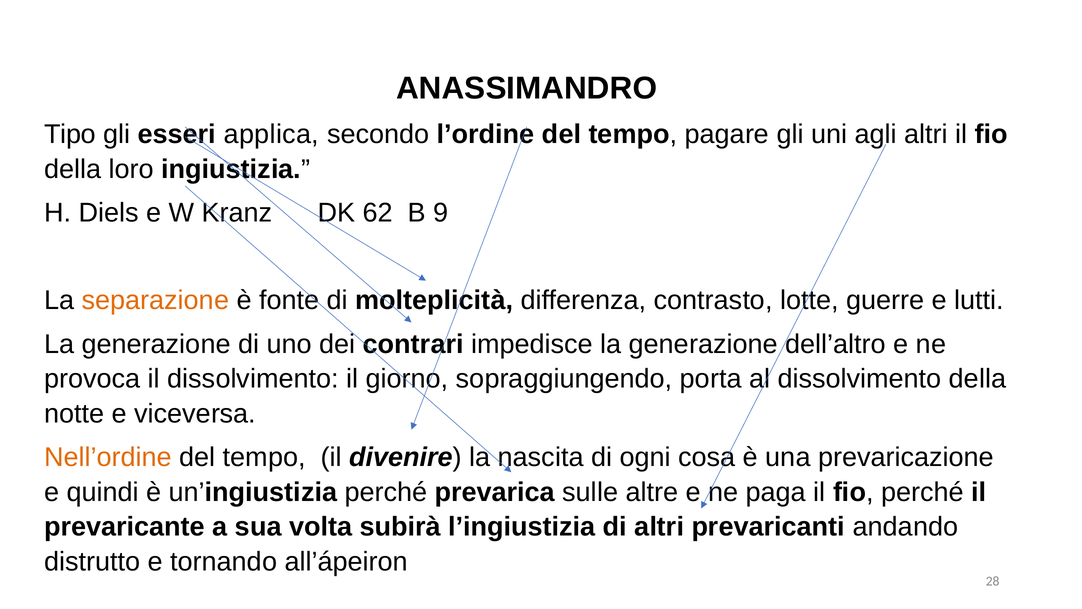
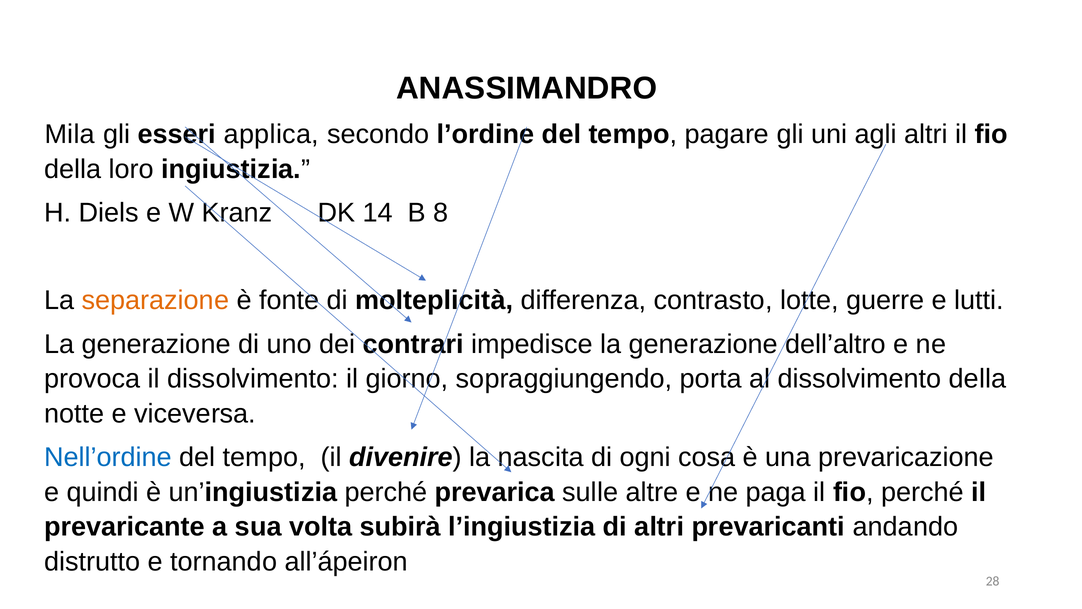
Tipo: Tipo -> Mila
62: 62 -> 14
9: 9 -> 8
Nell’ordine colour: orange -> blue
